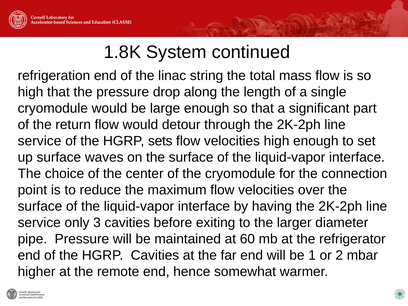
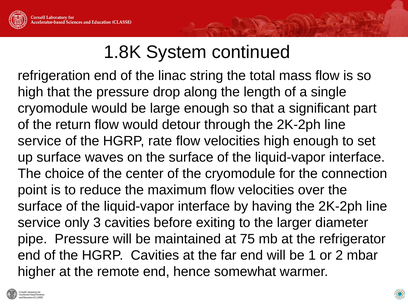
sets: sets -> rate
60: 60 -> 75
